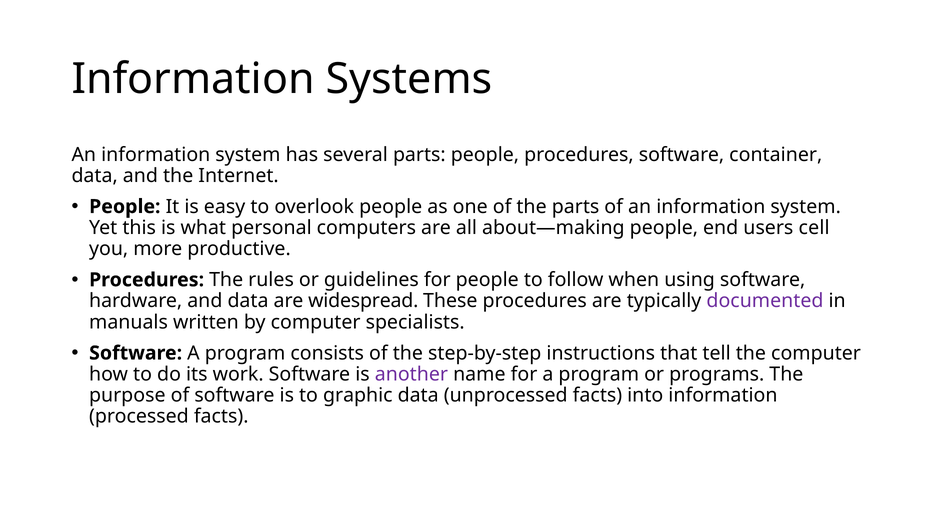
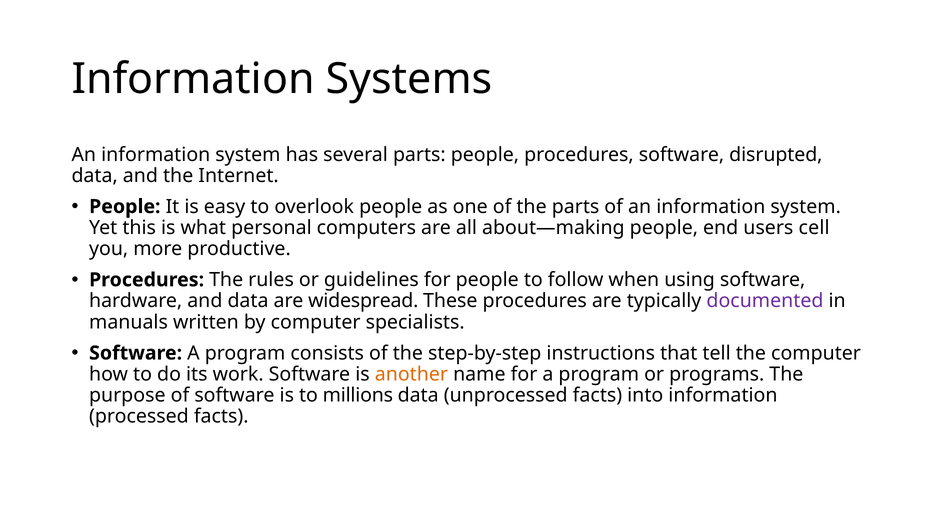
container: container -> disrupted
another colour: purple -> orange
graphic: graphic -> millions
